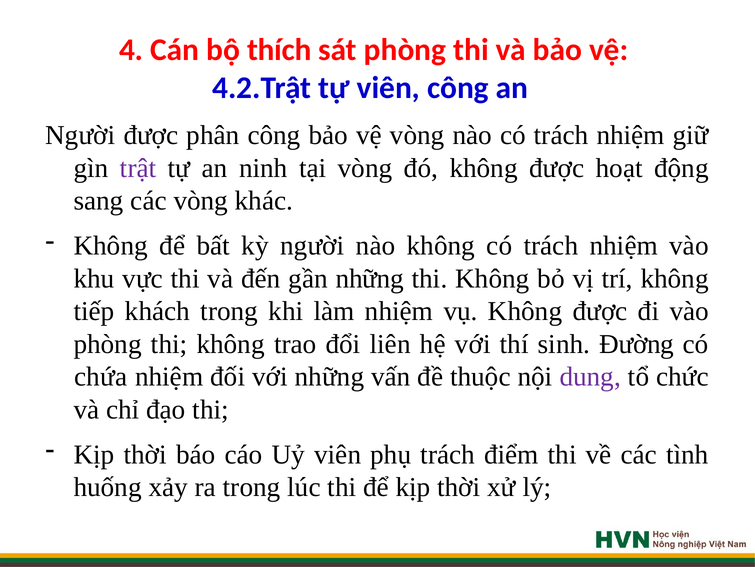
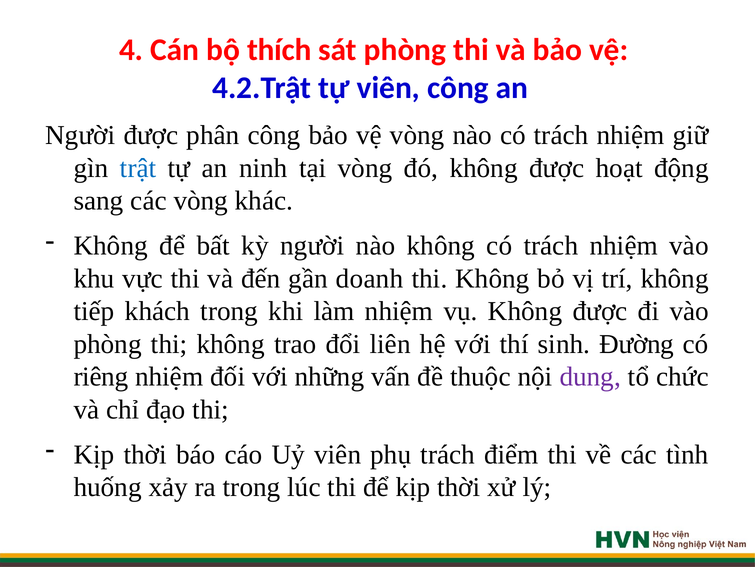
trật colour: purple -> blue
gần những: những -> doanh
chứa: chứa -> riêng
